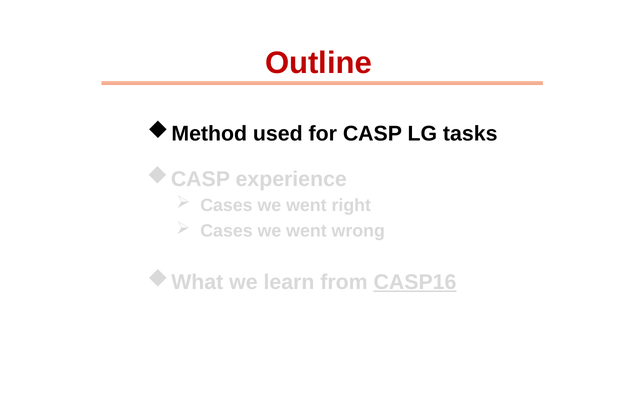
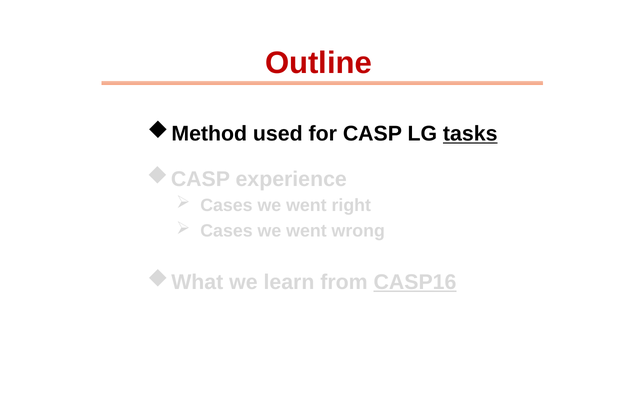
tasks underline: none -> present
